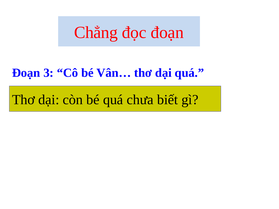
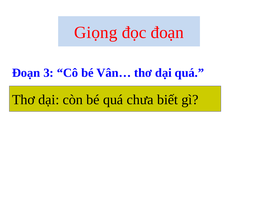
Chẳng: Chẳng -> Giọng
